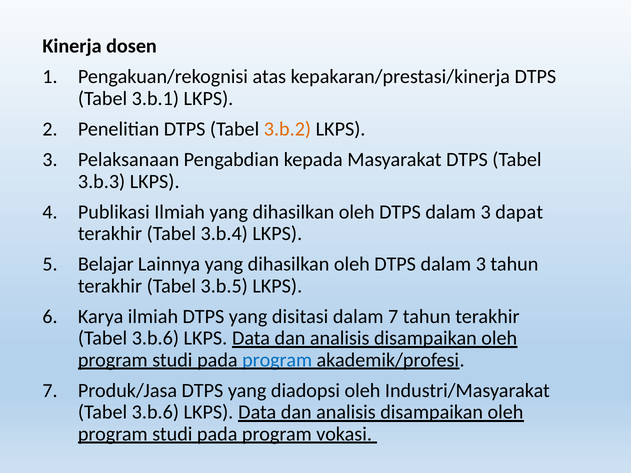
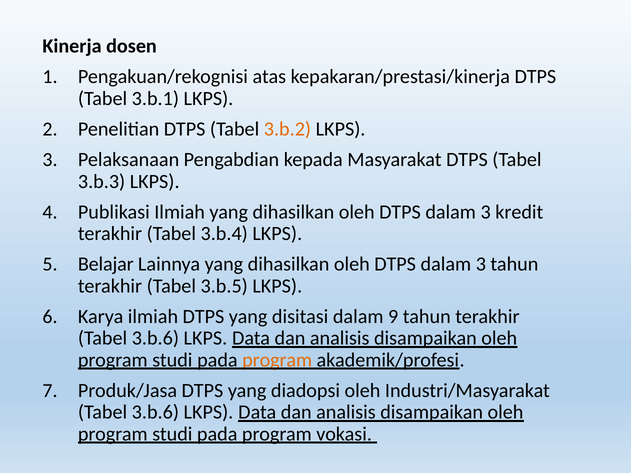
dapat: dapat -> kredit
dalam 7: 7 -> 9
program at (277, 360) colour: blue -> orange
